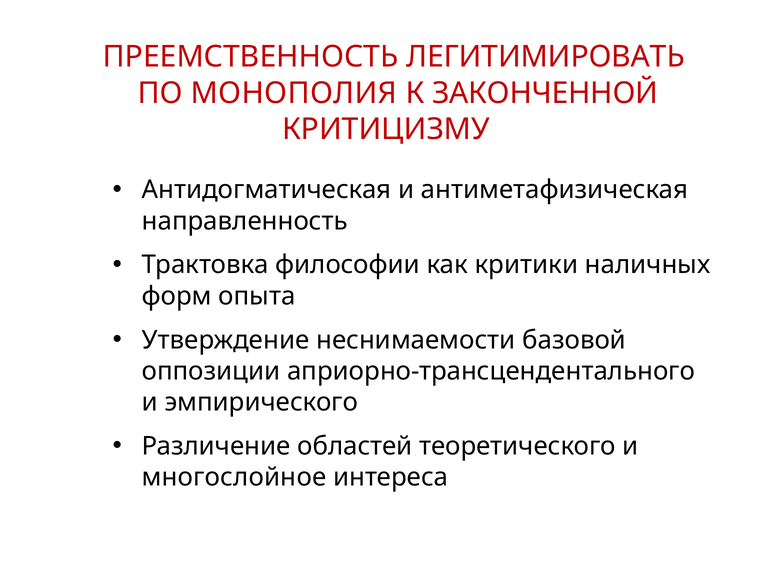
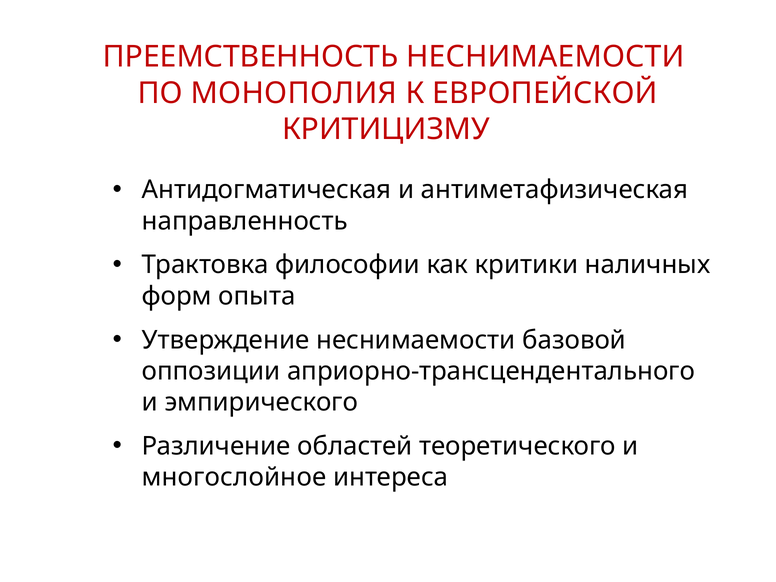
ПРЕЕМСТВЕННОСТЬ ЛЕГИТИМИРОВАТЬ: ЛЕГИТИМИРОВАТЬ -> НЕСНИМАЕМОСТИ
ЗАКОНЧЕННОЙ: ЗАКОНЧЕННОЙ -> ЕВРОПЕЙСКОЙ
